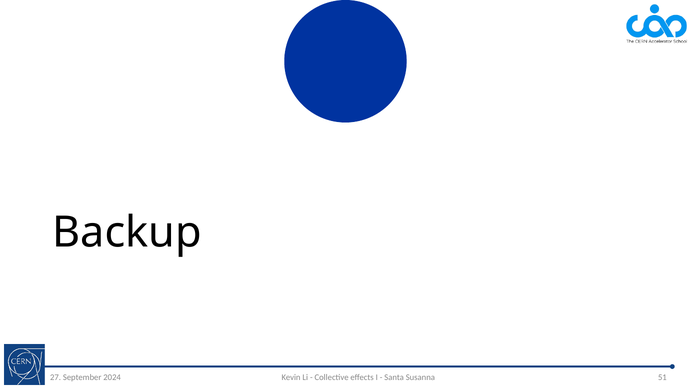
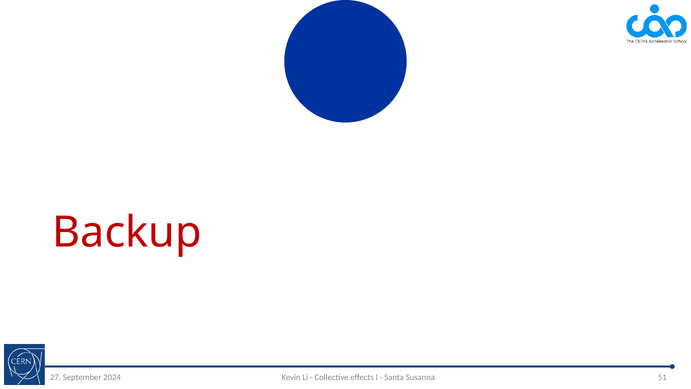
Backup colour: black -> red
